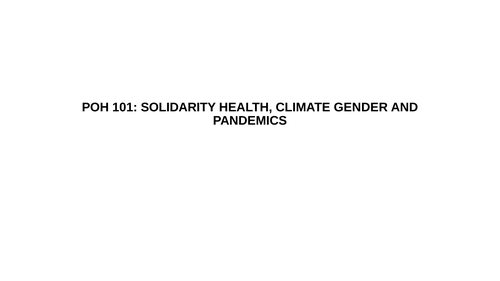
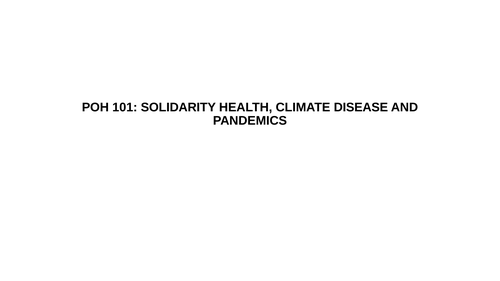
GENDER: GENDER -> DISEASE
